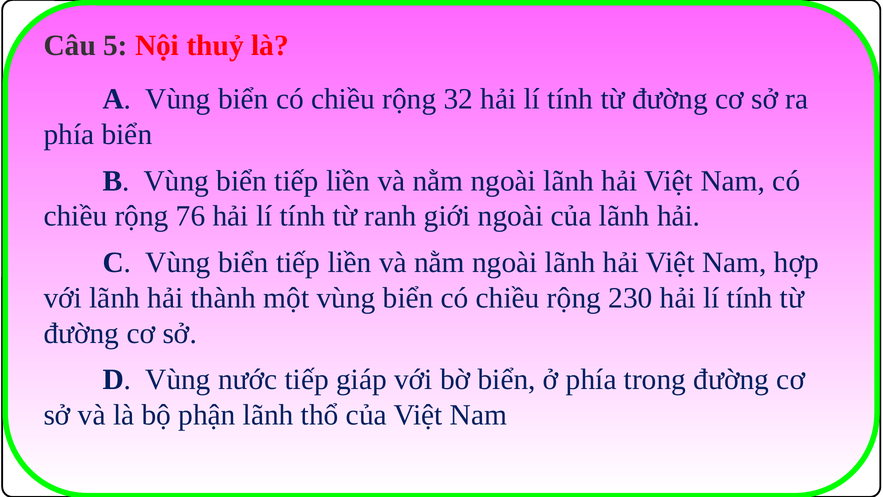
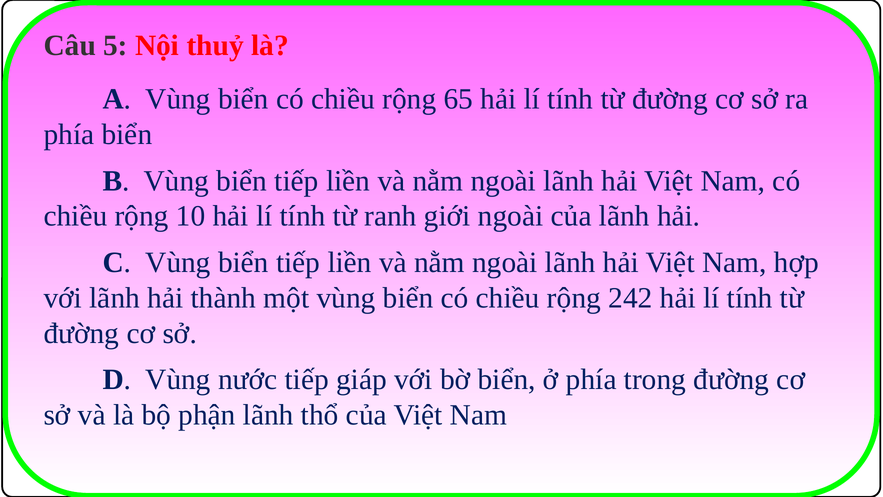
32: 32 -> 65
76: 76 -> 10
230: 230 -> 242
